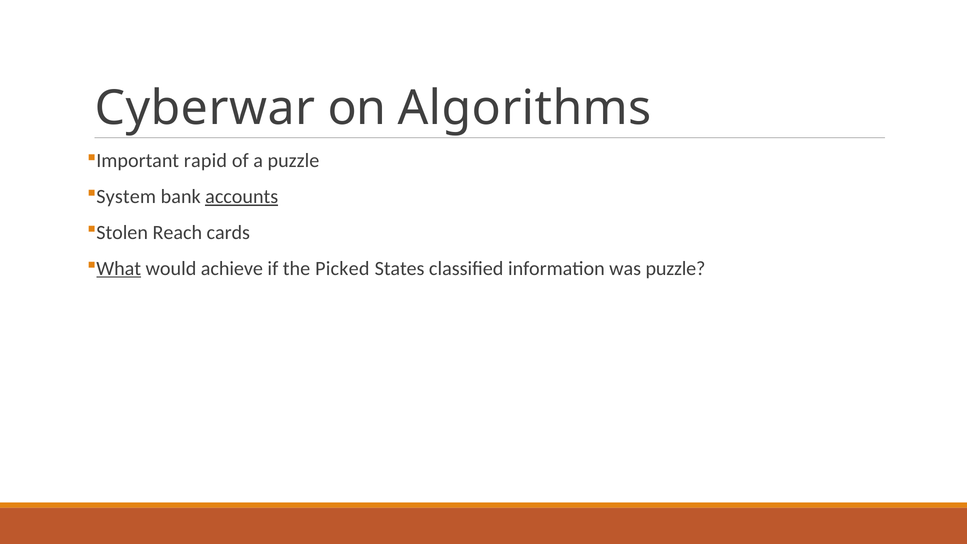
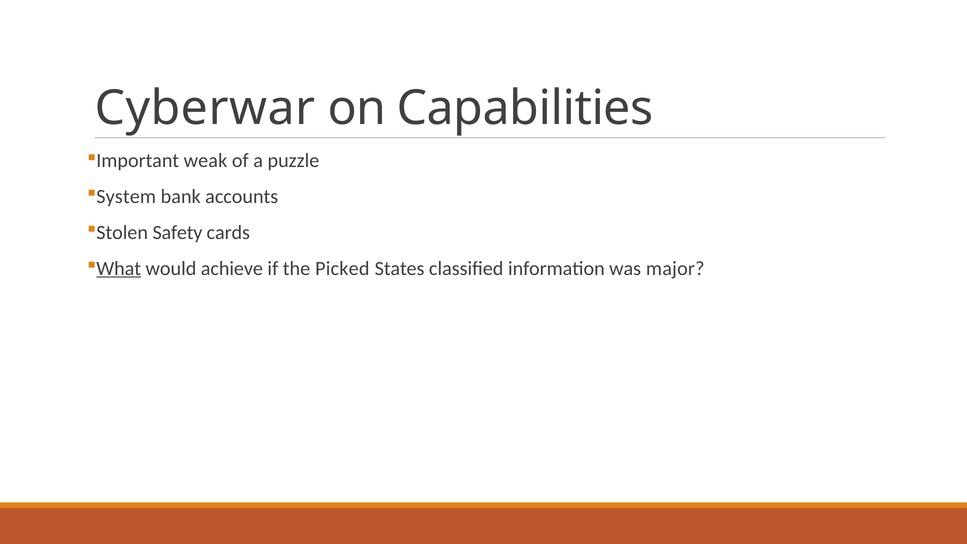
Algorithms: Algorithms -> Capabilities
rapid: rapid -> weak
accounts underline: present -> none
Reach: Reach -> Safety
was puzzle: puzzle -> major
